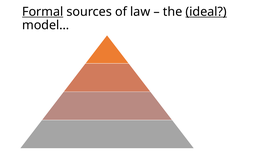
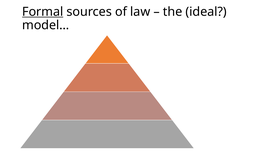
ideal underline: present -> none
